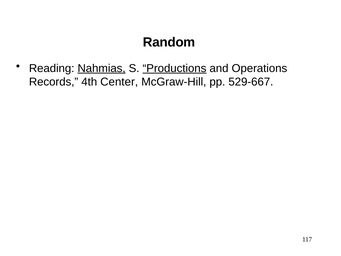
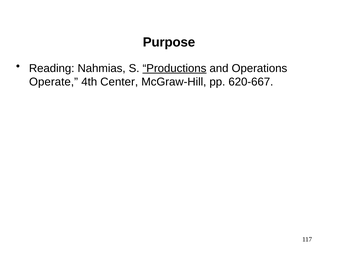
Random: Random -> Purpose
Nahmias underline: present -> none
Records: Records -> Operate
529-667: 529-667 -> 620-667
